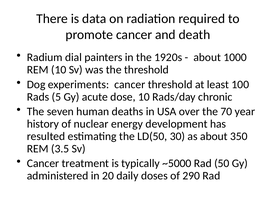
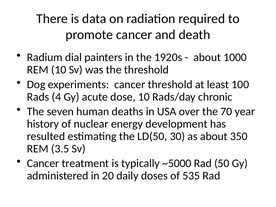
5: 5 -> 4
290: 290 -> 535
